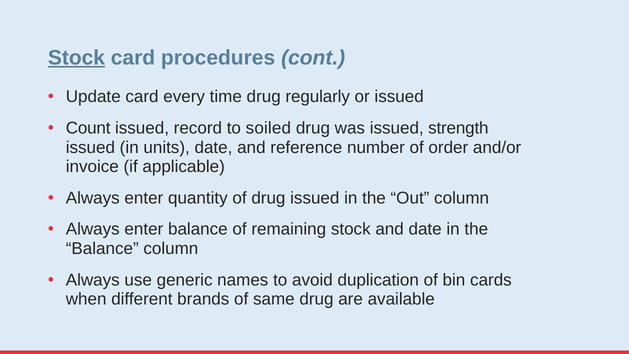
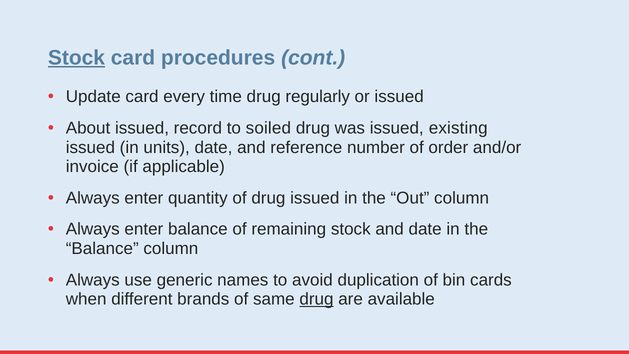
Count: Count -> About
strength: strength -> existing
drug at (316, 299) underline: none -> present
